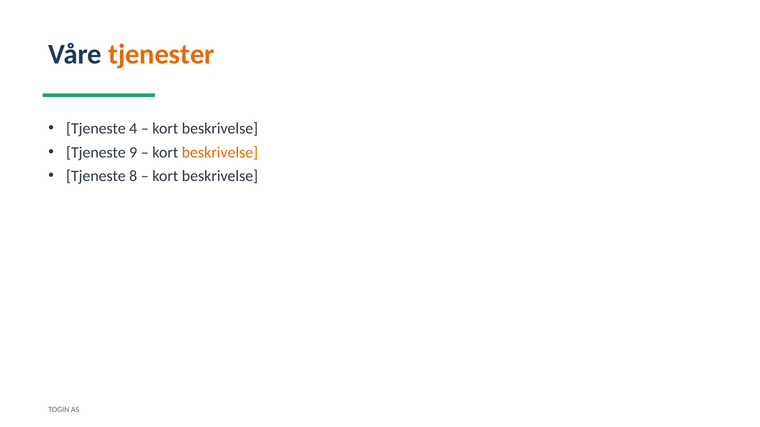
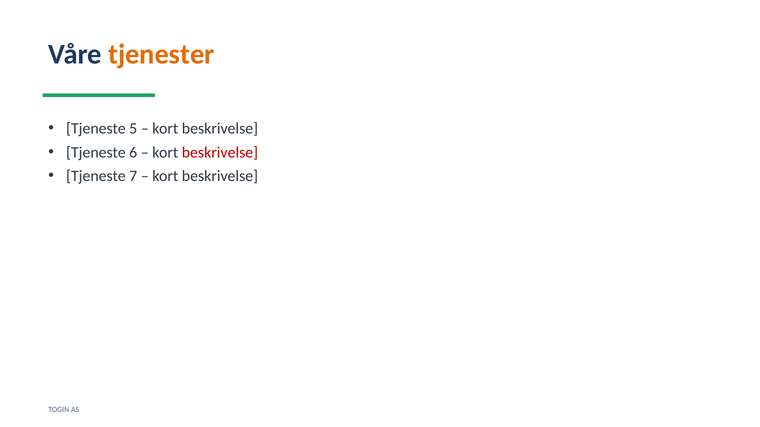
4: 4 -> 5
9: 9 -> 6
beskrivelse at (220, 152) colour: orange -> red
8: 8 -> 7
